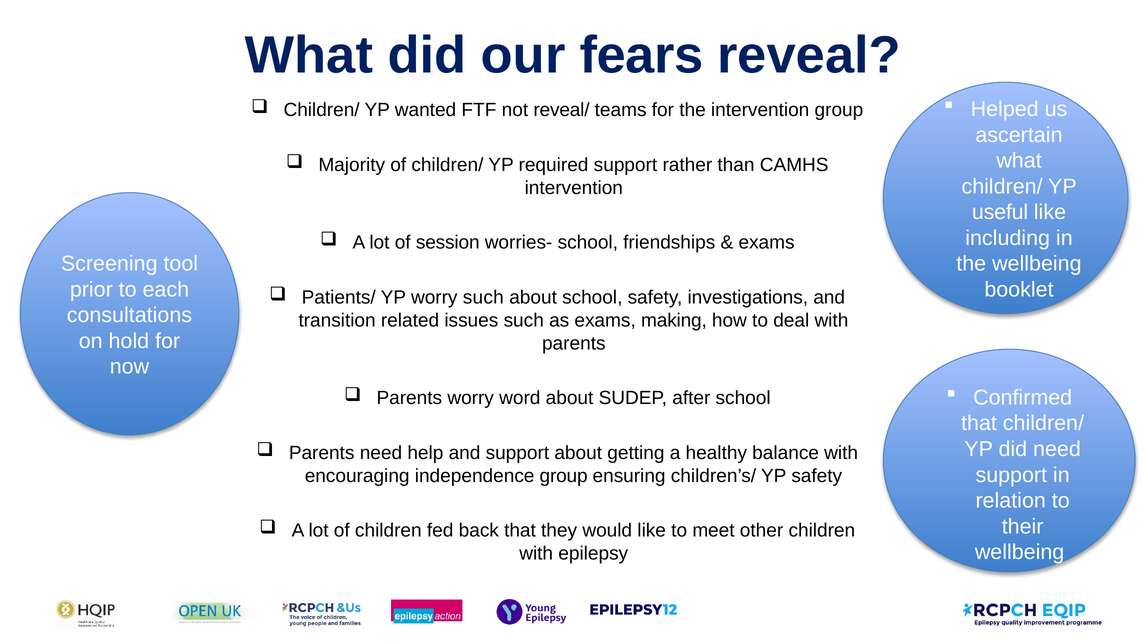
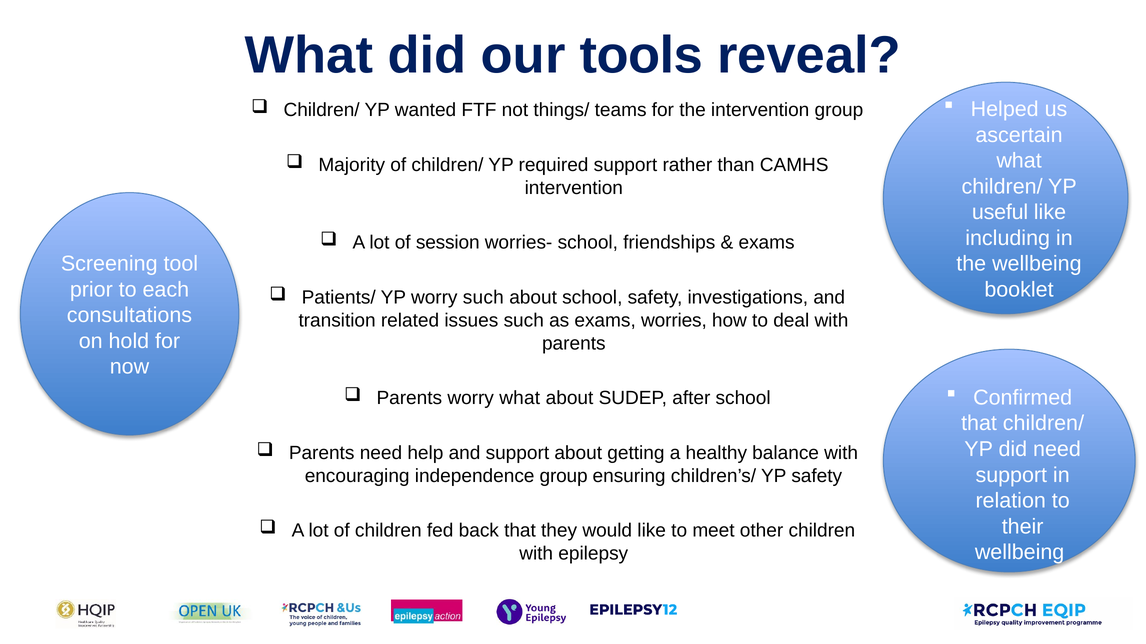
fears: fears -> tools
reveal/: reveal/ -> things/
making: making -> worries
worry word: word -> what
